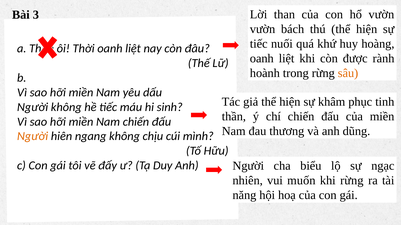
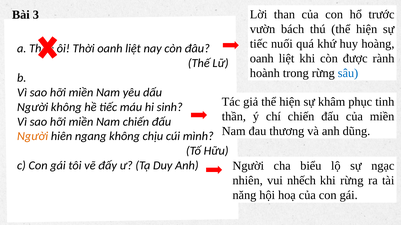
hổ vườn: vườn -> trước
sâu colour: orange -> blue
muốn: muốn -> nhếch
